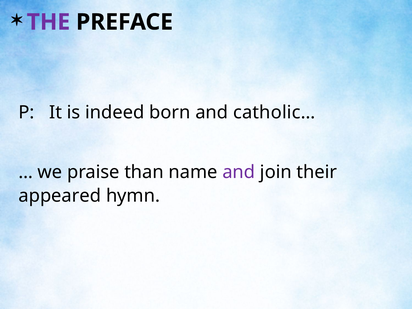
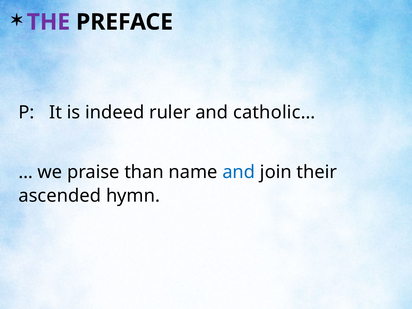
born: born -> ruler
and at (239, 172) colour: purple -> blue
appeared: appeared -> ascended
